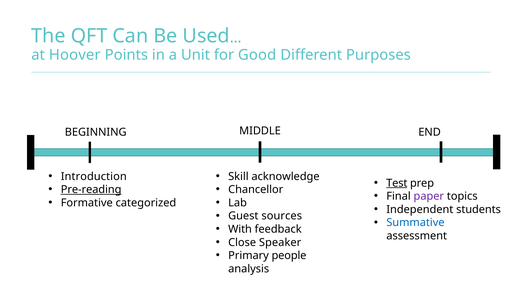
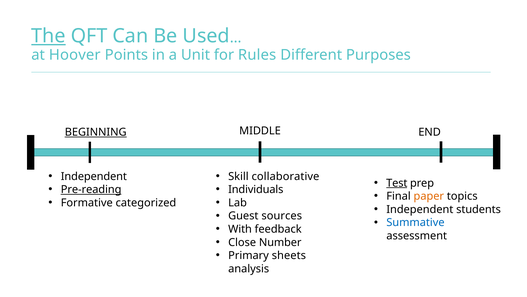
The underline: none -> present
Good: Good -> Rules
BEGINNING underline: none -> present
Introduction at (94, 176): Introduction -> Independent
acknowledge: acknowledge -> collaborative
Chancellor: Chancellor -> Individuals
paper colour: purple -> orange
Speaker: Speaker -> Number
people: people -> sheets
